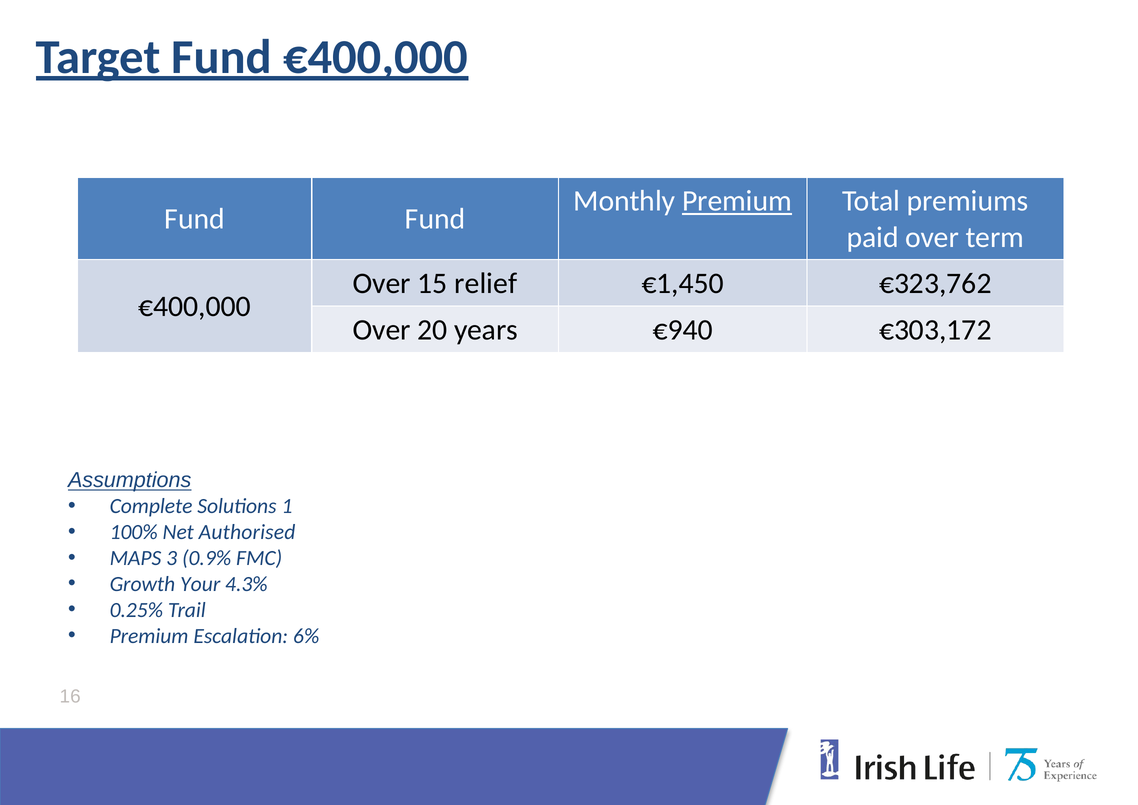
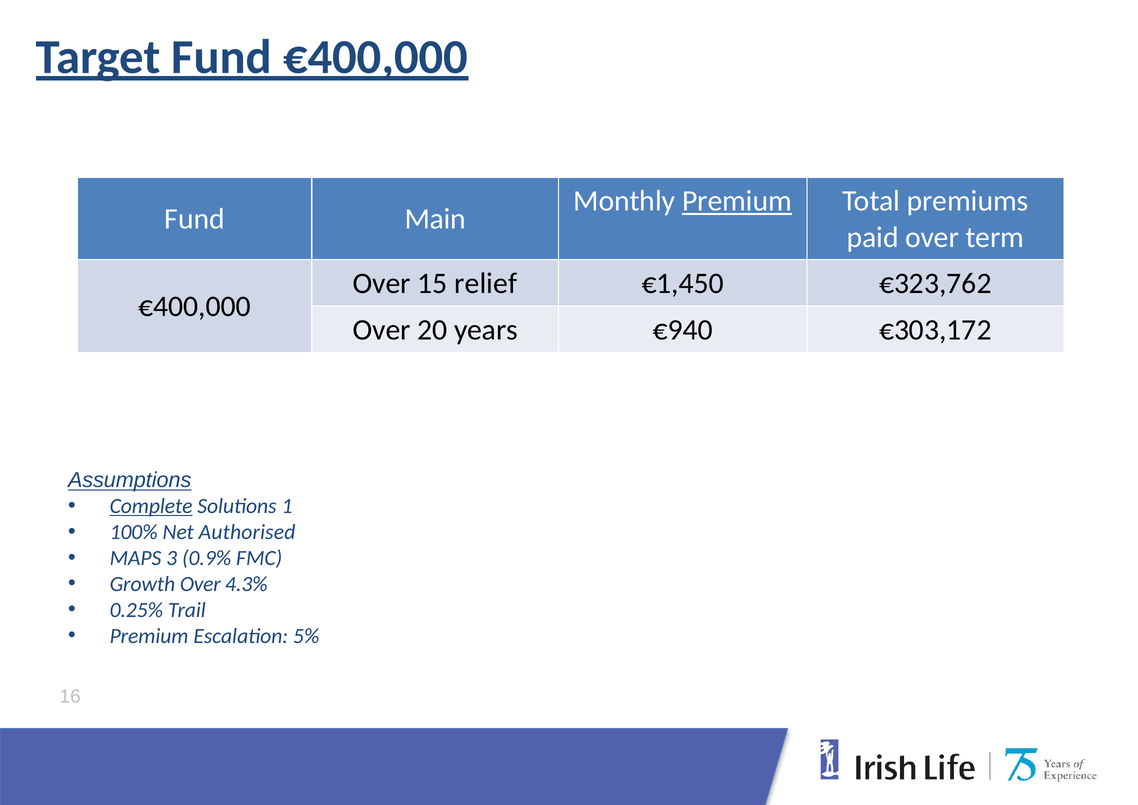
Fund Fund: Fund -> Main
Complete underline: none -> present
Growth Your: Your -> Over
6%: 6% -> 5%
